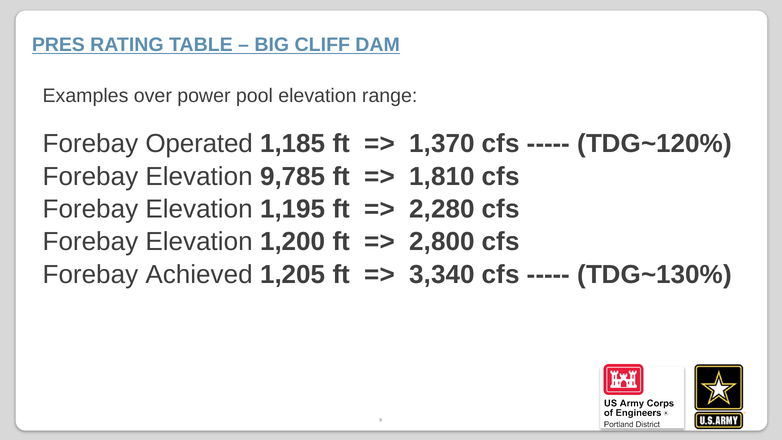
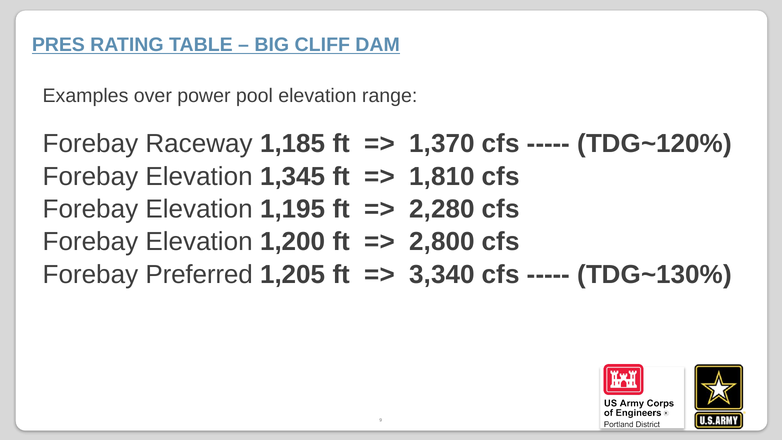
Operated: Operated -> Raceway
9,785: 9,785 -> 1,345
Achieved: Achieved -> Preferred
